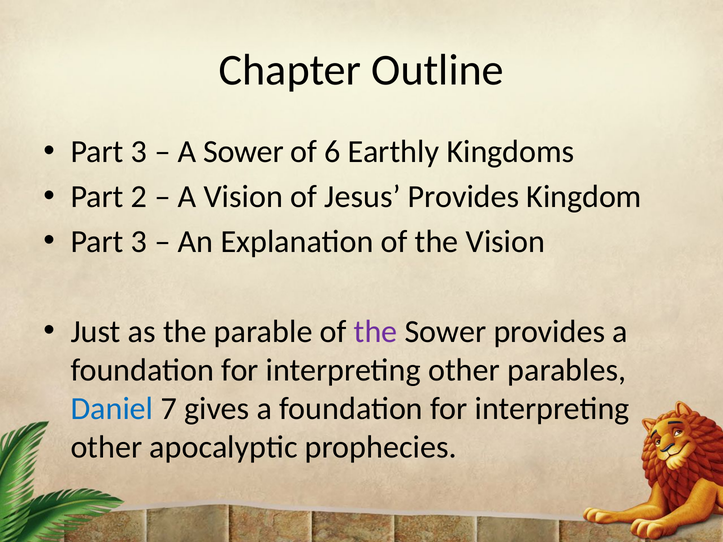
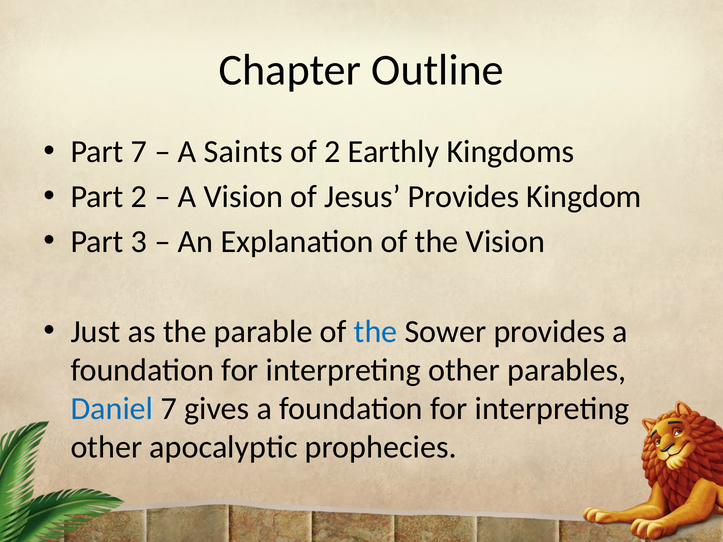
3 at (139, 152): 3 -> 7
A Sower: Sower -> Saints
of 6: 6 -> 2
the at (376, 332) colour: purple -> blue
